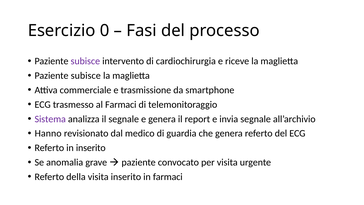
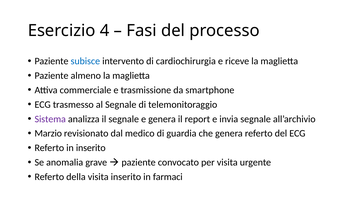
0: 0 -> 4
subisce at (85, 61) colour: purple -> blue
subisce at (86, 76): subisce -> almeno
al Farmaci: Farmaci -> Segnale
Hanno: Hanno -> Marzio
